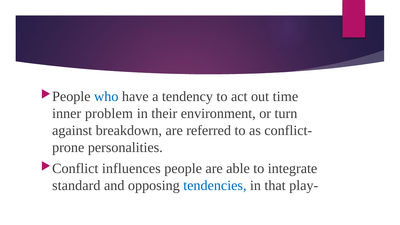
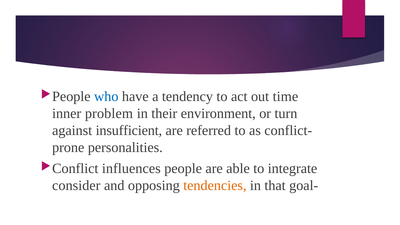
breakdown: breakdown -> insufficient
standard: standard -> consider
tendencies colour: blue -> orange
play-: play- -> goal-
